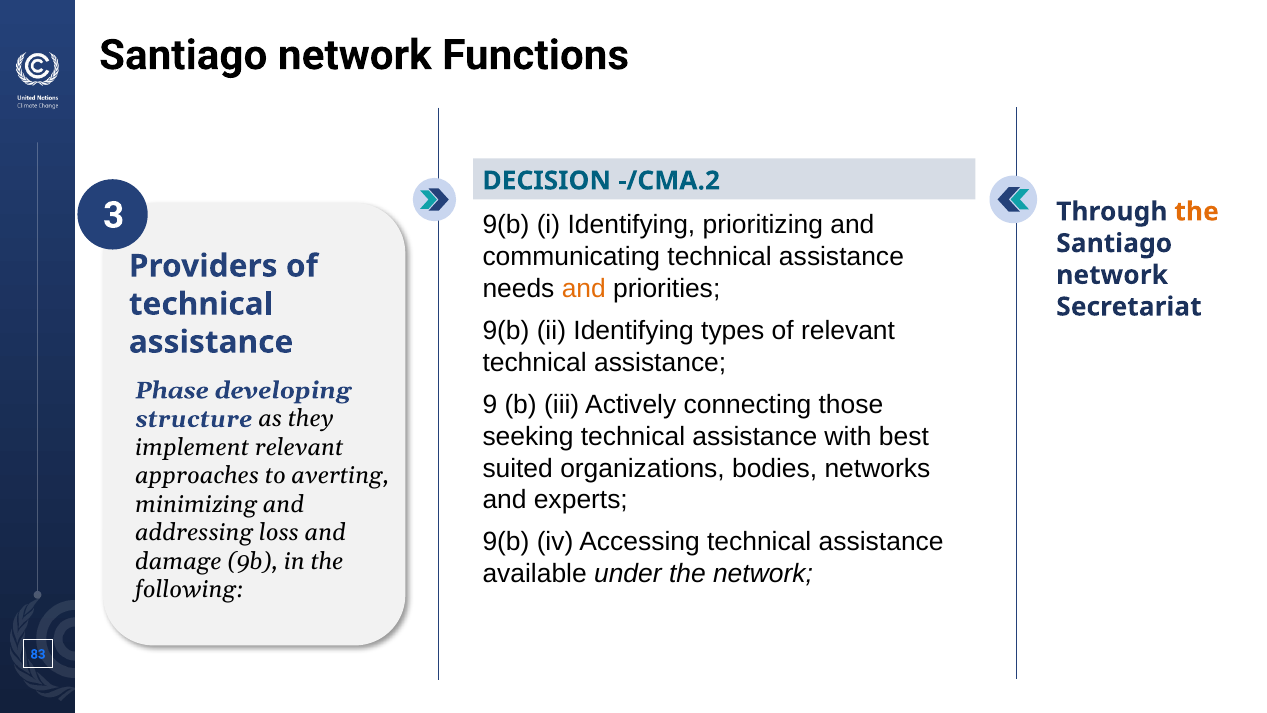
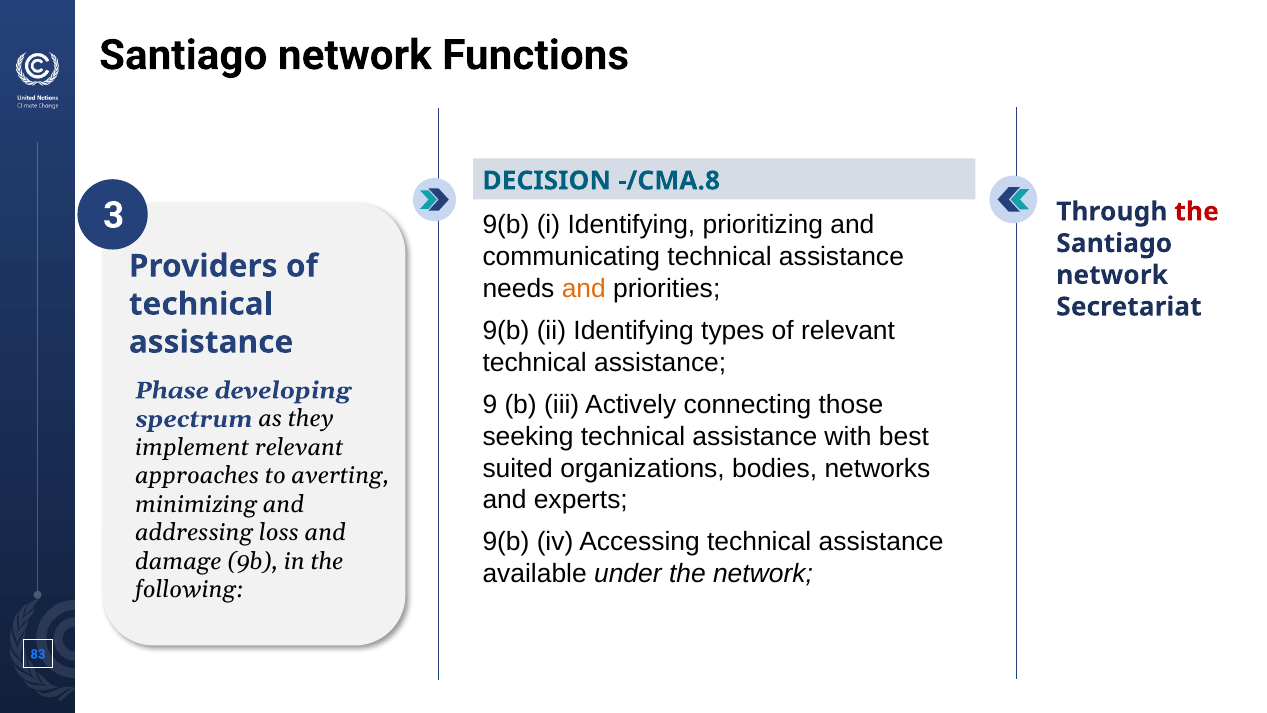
-/CMA.2: -/CMA.2 -> -/CMA.8
the at (1197, 212) colour: orange -> red
structure: structure -> spectrum
